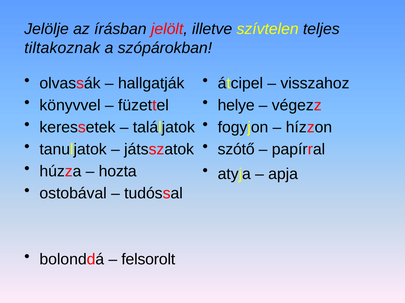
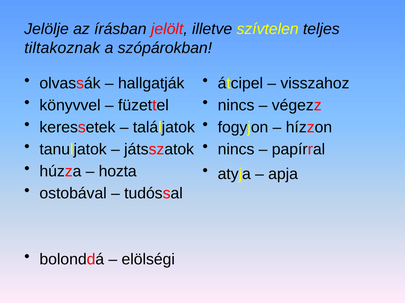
helye at (236, 106): helye -> nincs
szótő at (236, 150): szótő -> nincs
felsorolt: felsorolt -> elölségi
